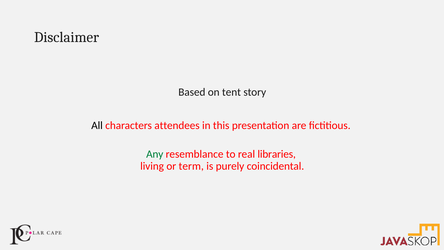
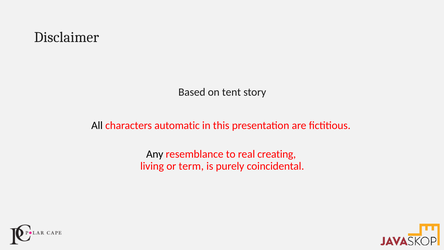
attendees: attendees -> automatic
Any colour: green -> black
libraries: libraries -> creating
